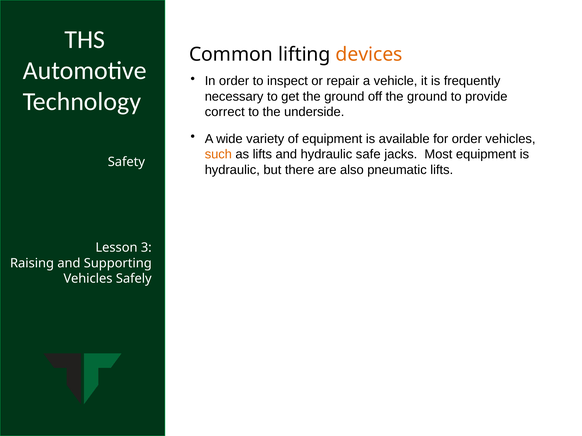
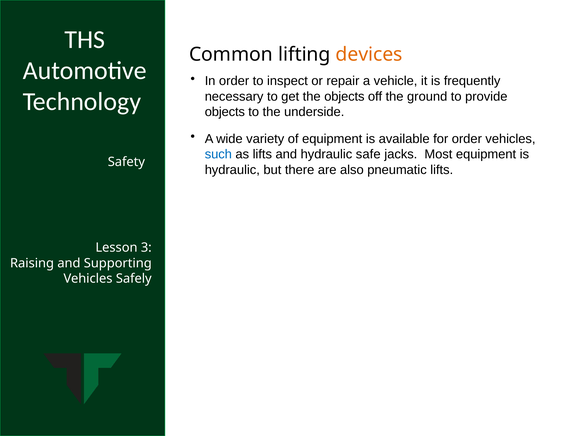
get the ground: ground -> objects
correct at (225, 112): correct -> objects
such colour: orange -> blue
